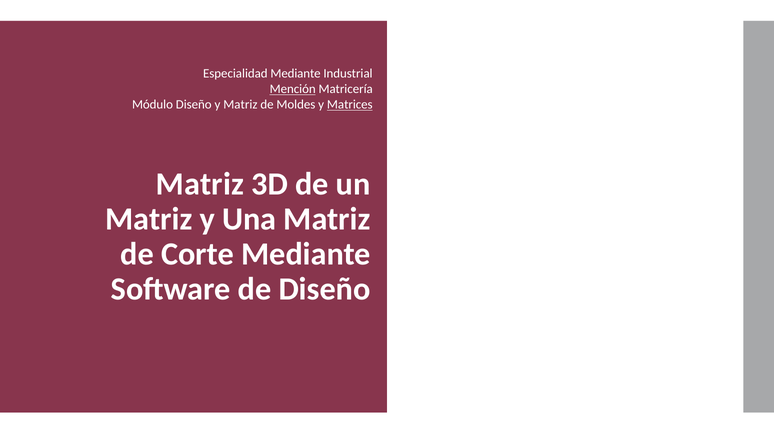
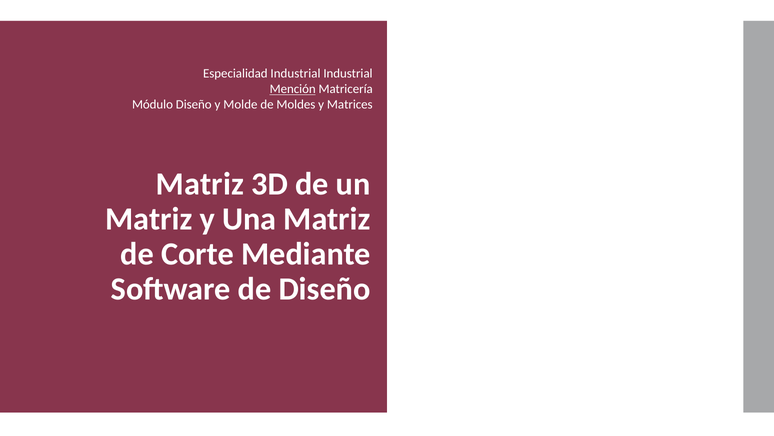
Especialidad Mediante: Mediante -> Industrial
y Matriz: Matriz -> Molde
Matrices underline: present -> none
